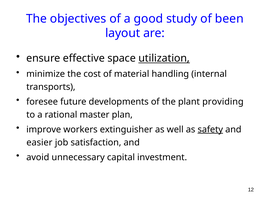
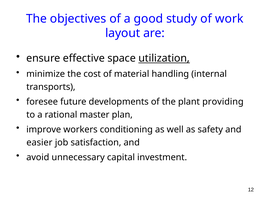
been: been -> work
extinguisher: extinguisher -> conditioning
safety underline: present -> none
